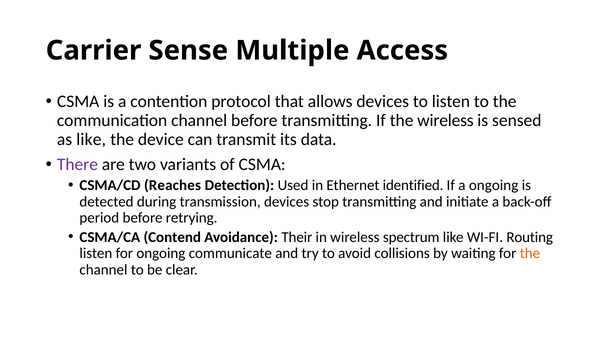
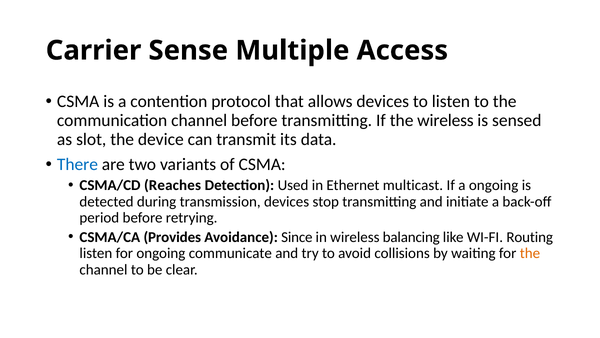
as like: like -> slot
There colour: purple -> blue
identified: identified -> multicast
Contend: Contend -> Provides
Their: Their -> Since
spectrum: spectrum -> balancing
